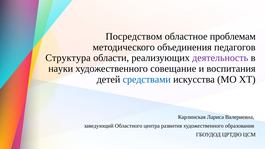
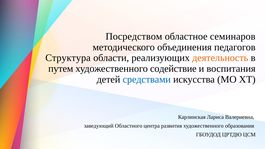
проблемам: проблемам -> семинаров
деятельность colour: purple -> orange
науки: науки -> путем
совещание: совещание -> содействие
